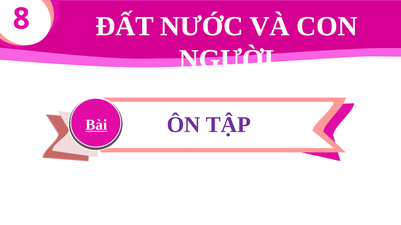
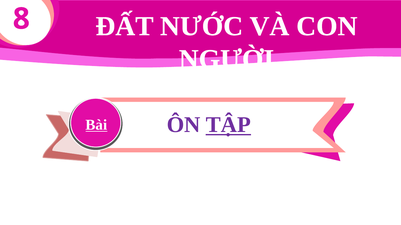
TẬP underline: none -> present
